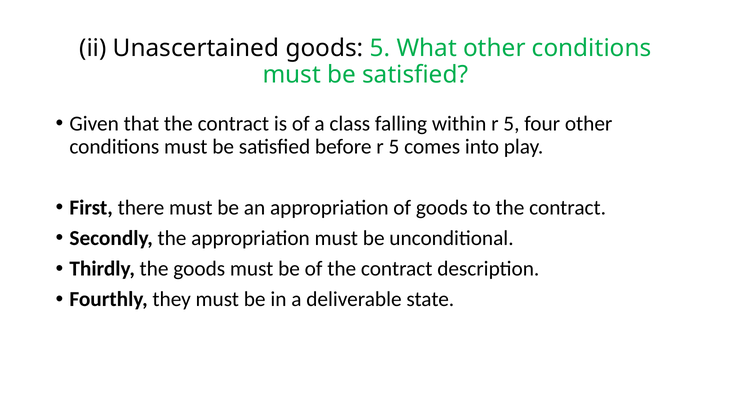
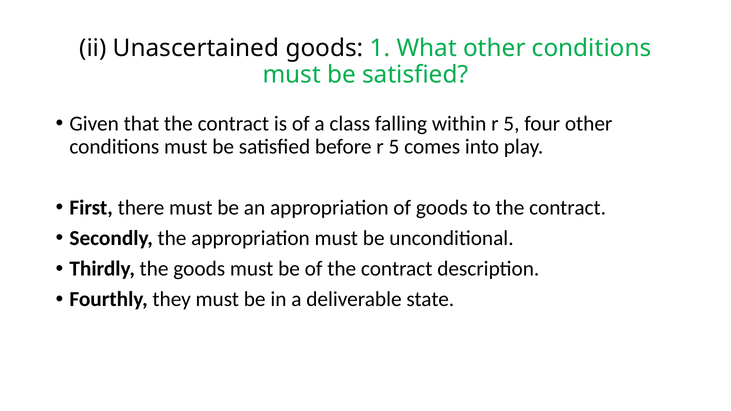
goods 5: 5 -> 1
